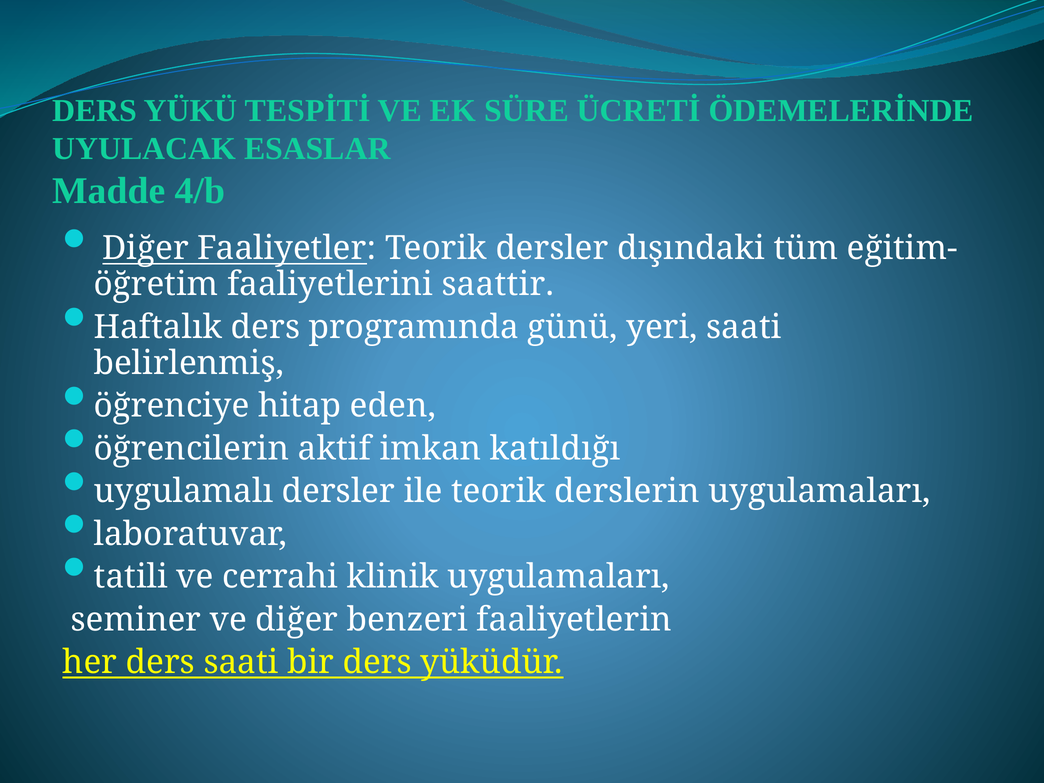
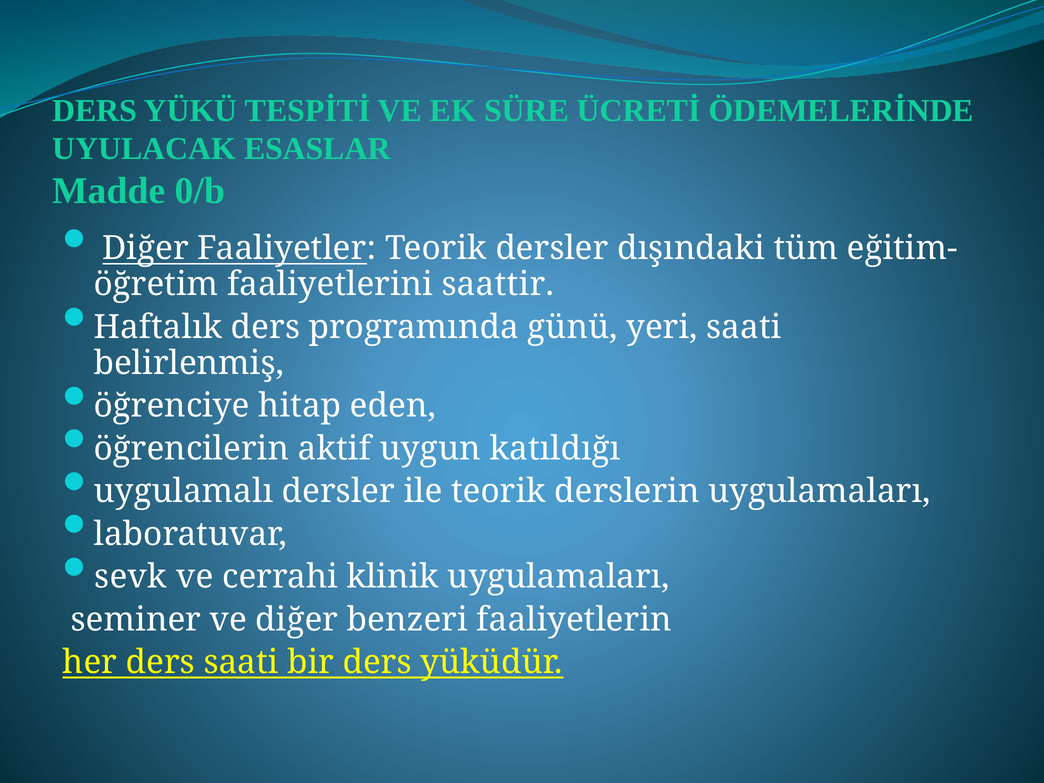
4/b: 4/b -> 0/b
imkan: imkan -> uygun
tatili: tatili -> sevk
